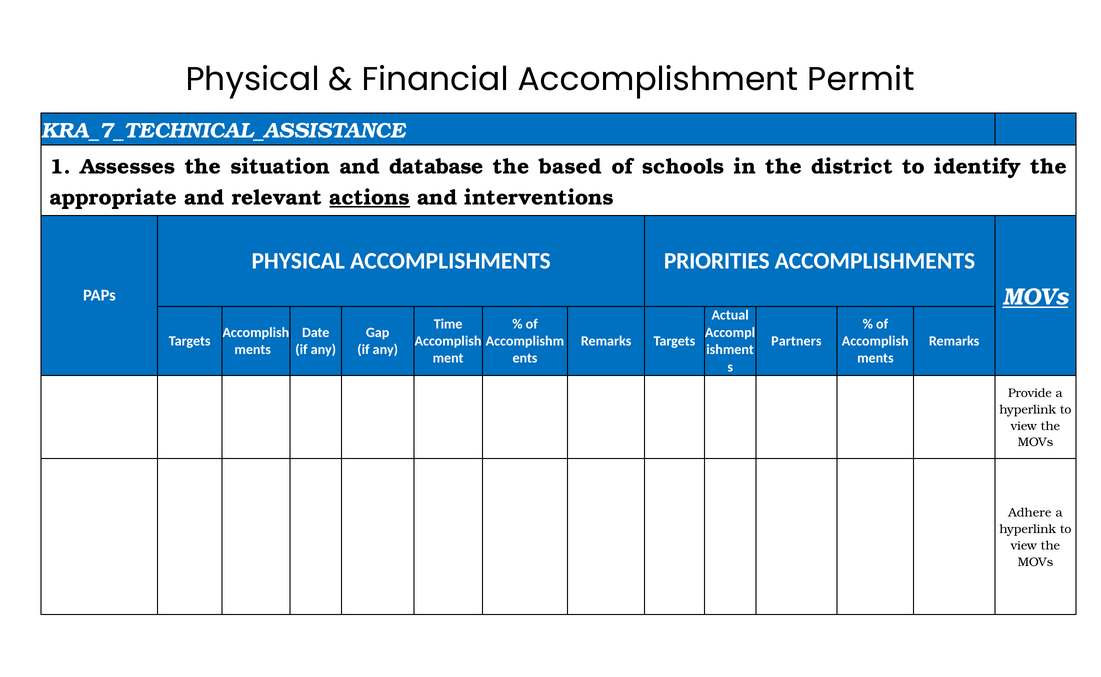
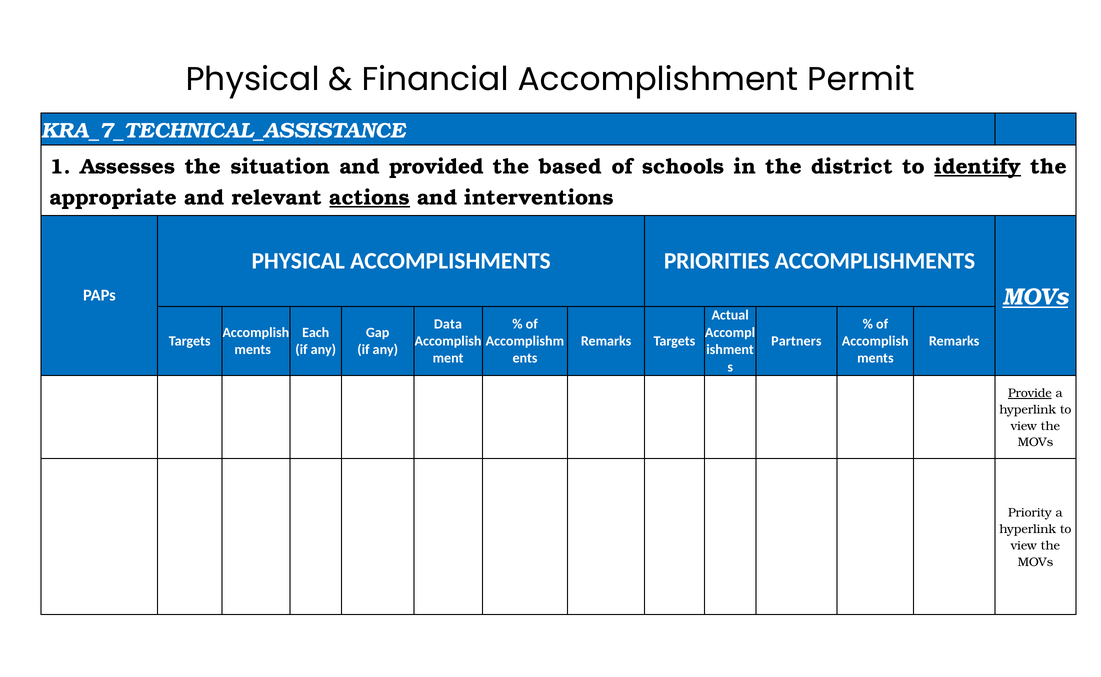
database: database -> provided
identify underline: none -> present
Time: Time -> Data
Date: Date -> Each
Provide underline: none -> present
Adhere: Adhere -> Priority
